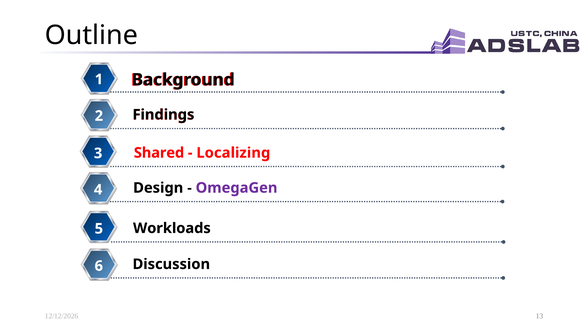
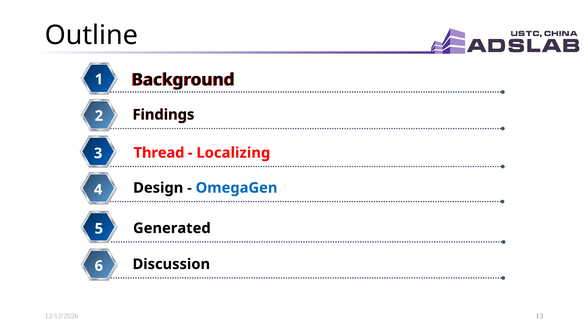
Shared: Shared -> Thread
OmegaGen colour: purple -> blue
Workloads: Workloads -> Generated
